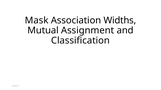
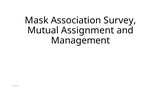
Widths: Widths -> Survey
Classification: Classification -> Management
